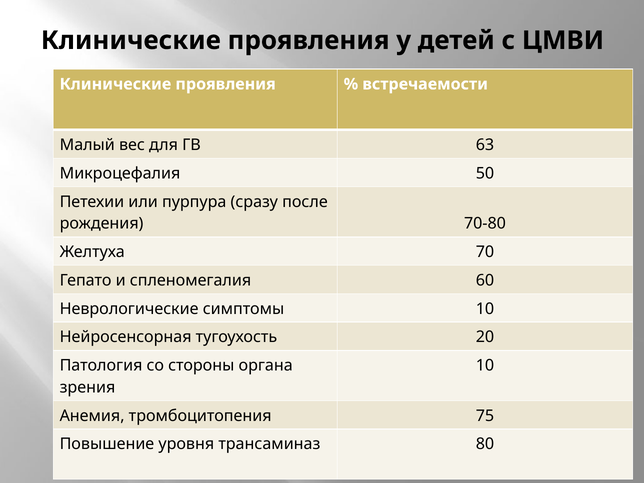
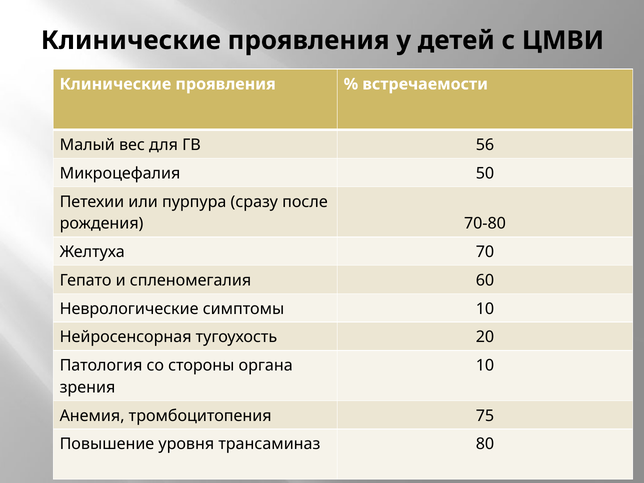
63: 63 -> 56
